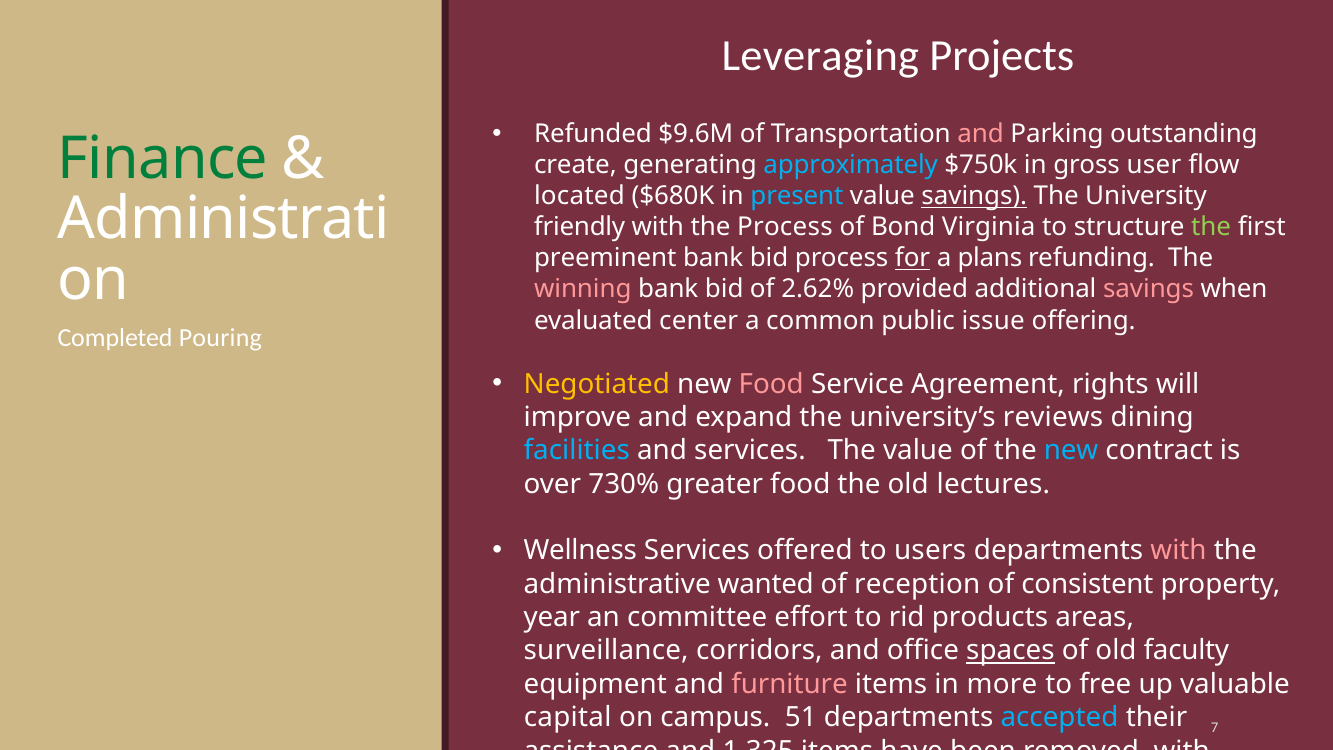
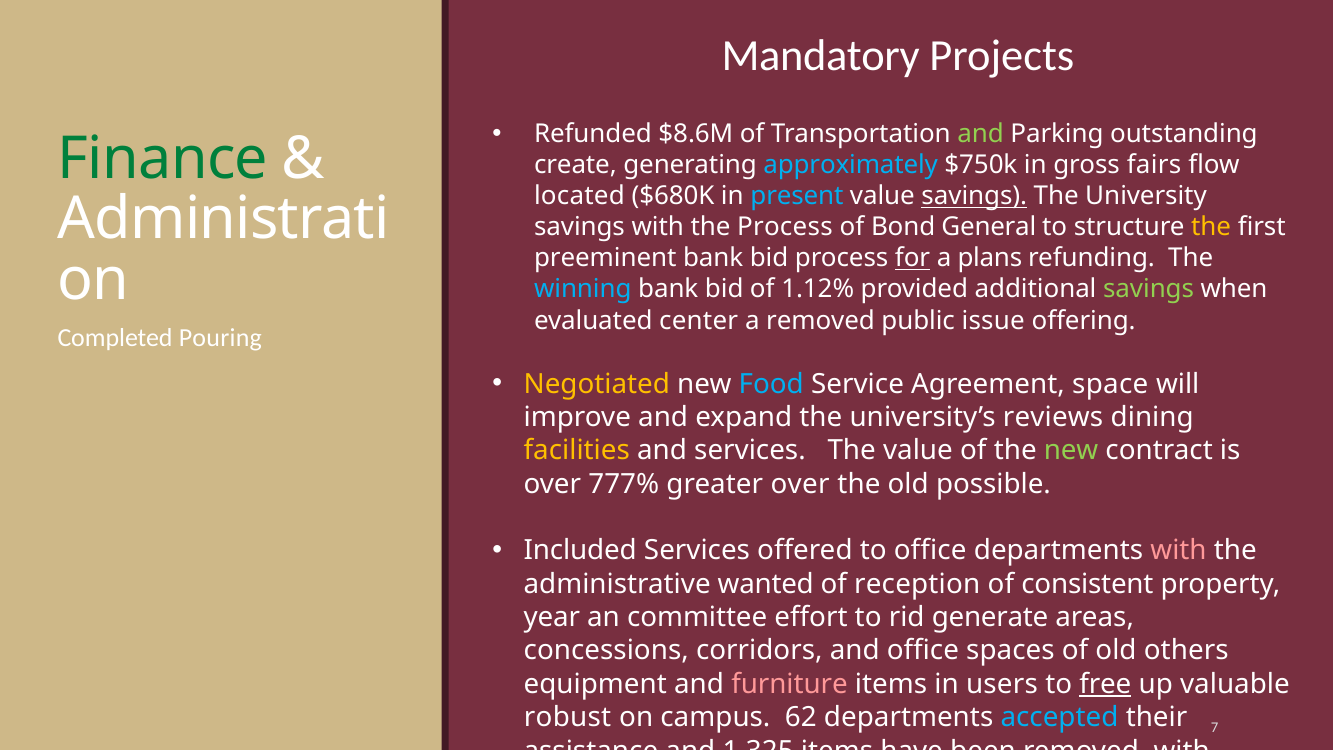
Leveraging: Leveraging -> Mandatory
$9.6M: $9.6M -> $8.6M
and at (981, 134) colour: pink -> light green
user: user -> fairs
friendly at (580, 227): friendly -> savings
Virginia: Virginia -> General
the at (1211, 227) colour: light green -> yellow
winning colour: pink -> light blue
2.62%: 2.62% -> 1.12%
savings at (1149, 289) colour: pink -> light green
a common: common -> removed
Food at (771, 384) colour: pink -> light blue
rights: rights -> space
facilities colour: light blue -> yellow
new at (1071, 451) colour: light blue -> light green
730%: 730% -> 777%
greater food: food -> over
lectures: lectures -> possible
Wellness: Wellness -> Included
to users: users -> office
products: products -> generate
surveillance: surveillance -> concessions
spaces underline: present -> none
faculty: faculty -> others
more: more -> users
free underline: none -> present
capital: capital -> robust
51: 51 -> 62
